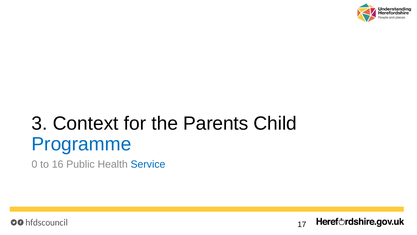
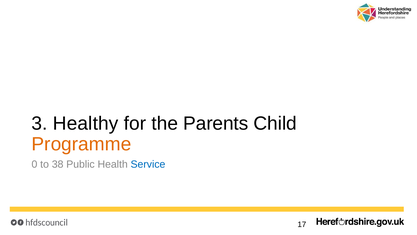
Context: Context -> Healthy
Programme colour: blue -> orange
16: 16 -> 38
